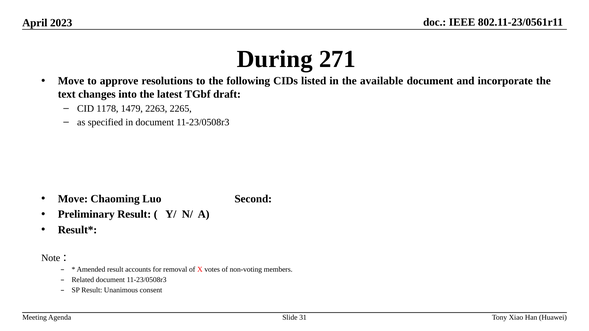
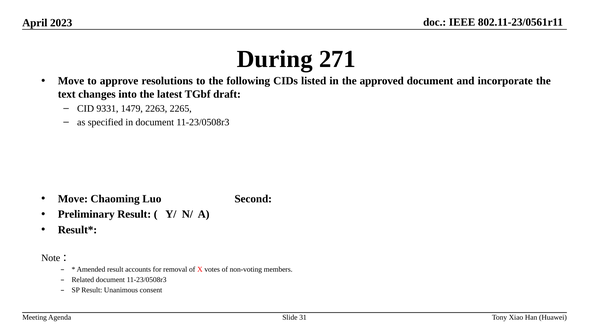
available: available -> approved
1178: 1178 -> 9331
